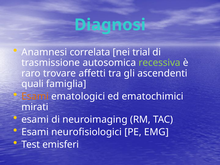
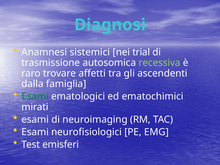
correlata: correlata -> sistemici
quali: quali -> dalla
Esami at (35, 96) colour: orange -> green
